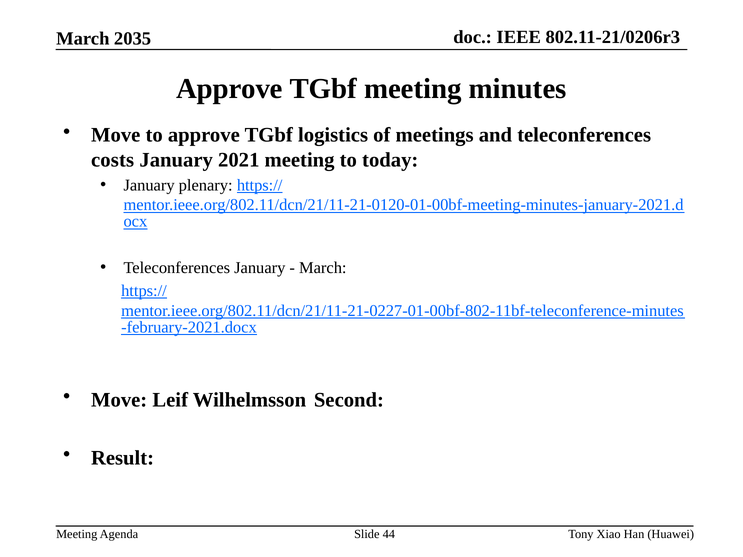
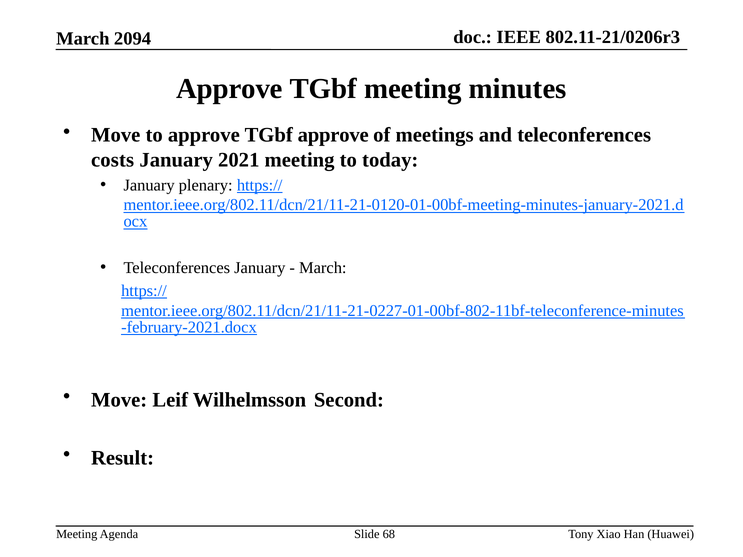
2035: 2035 -> 2094
TGbf logistics: logistics -> approve
44: 44 -> 68
